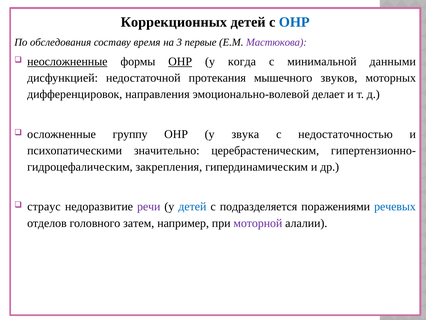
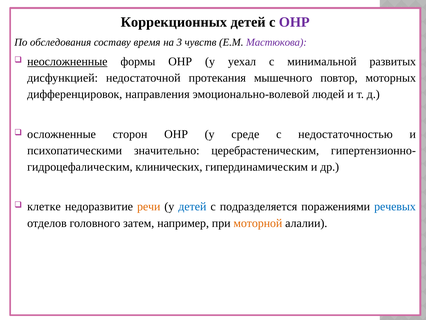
ОНР at (294, 22) colour: blue -> purple
первые: первые -> чувств
ОНР at (180, 62) underline: present -> none
когда: когда -> уехал
данными: данными -> развитых
звуков: звуков -> повтор
делает: делает -> людей
группу: группу -> сторон
звука: звука -> среде
закрепления: закрепления -> клинических
страус: страус -> клетке
речи colour: purple -> orange
моторной colour: purple -> orange
